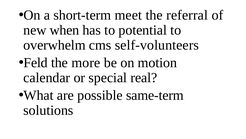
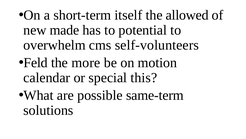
meet: meet -> itself
referral: referral -> allowed
when: when -> made
real: real -> this
